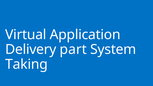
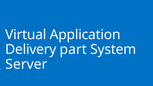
Taking: Taking -> Server
